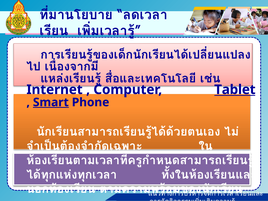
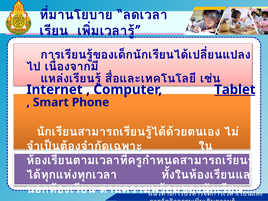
Smart underline: present -> none
